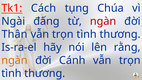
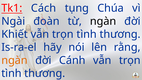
đấng: đấng -> đoàn
ngàn at (103, 21) colour: red -> black
Thân: Thân -> Khiết
